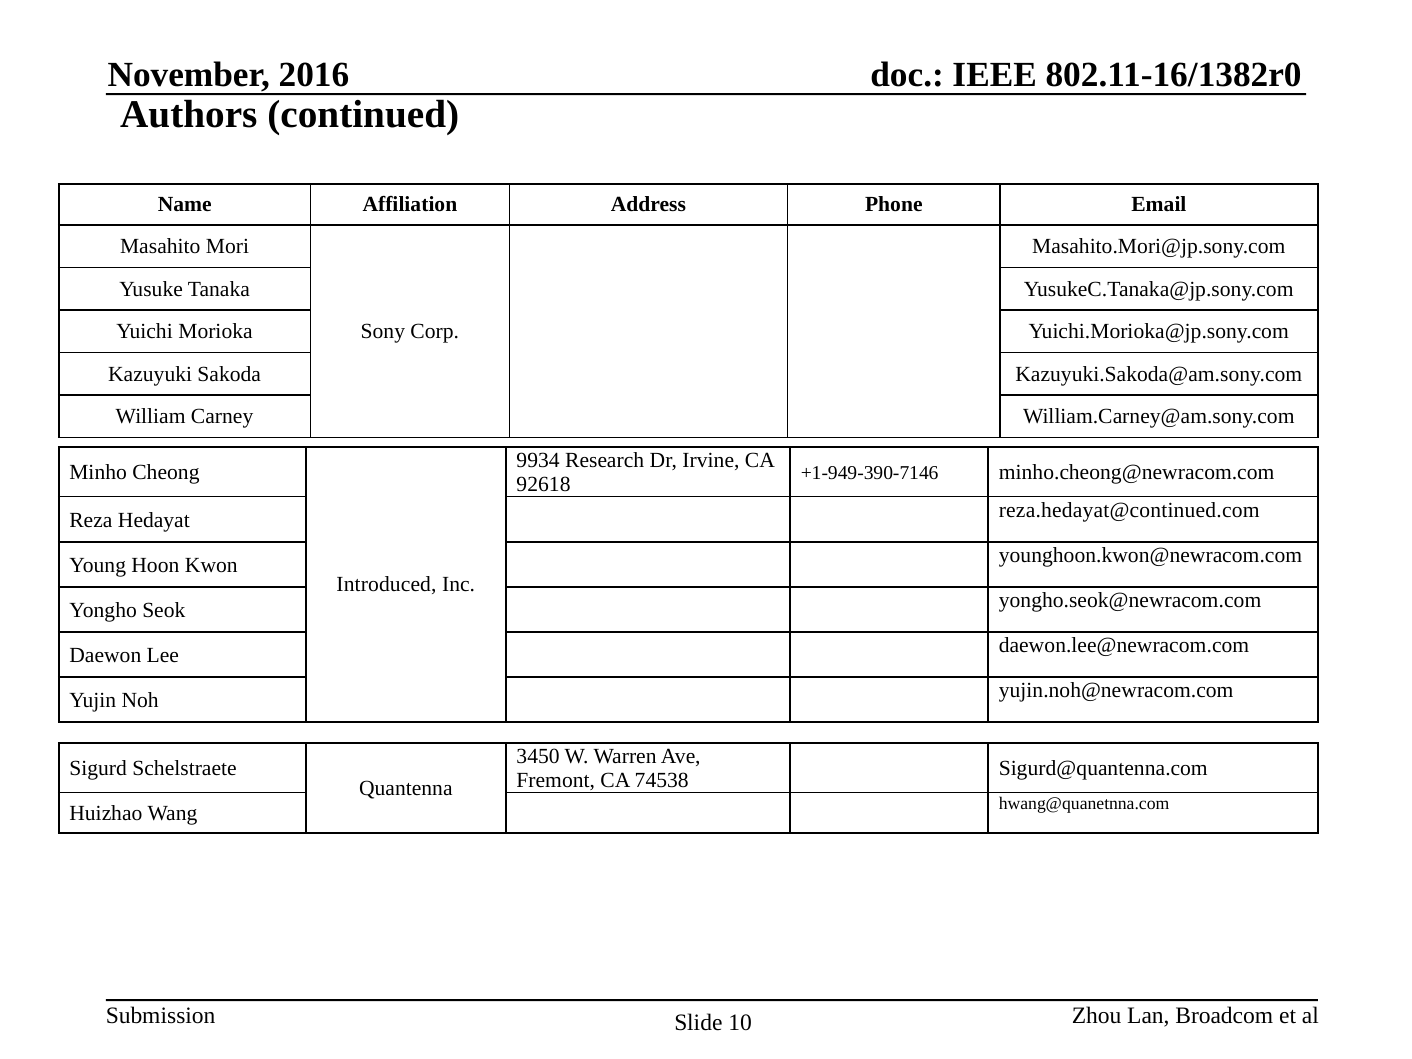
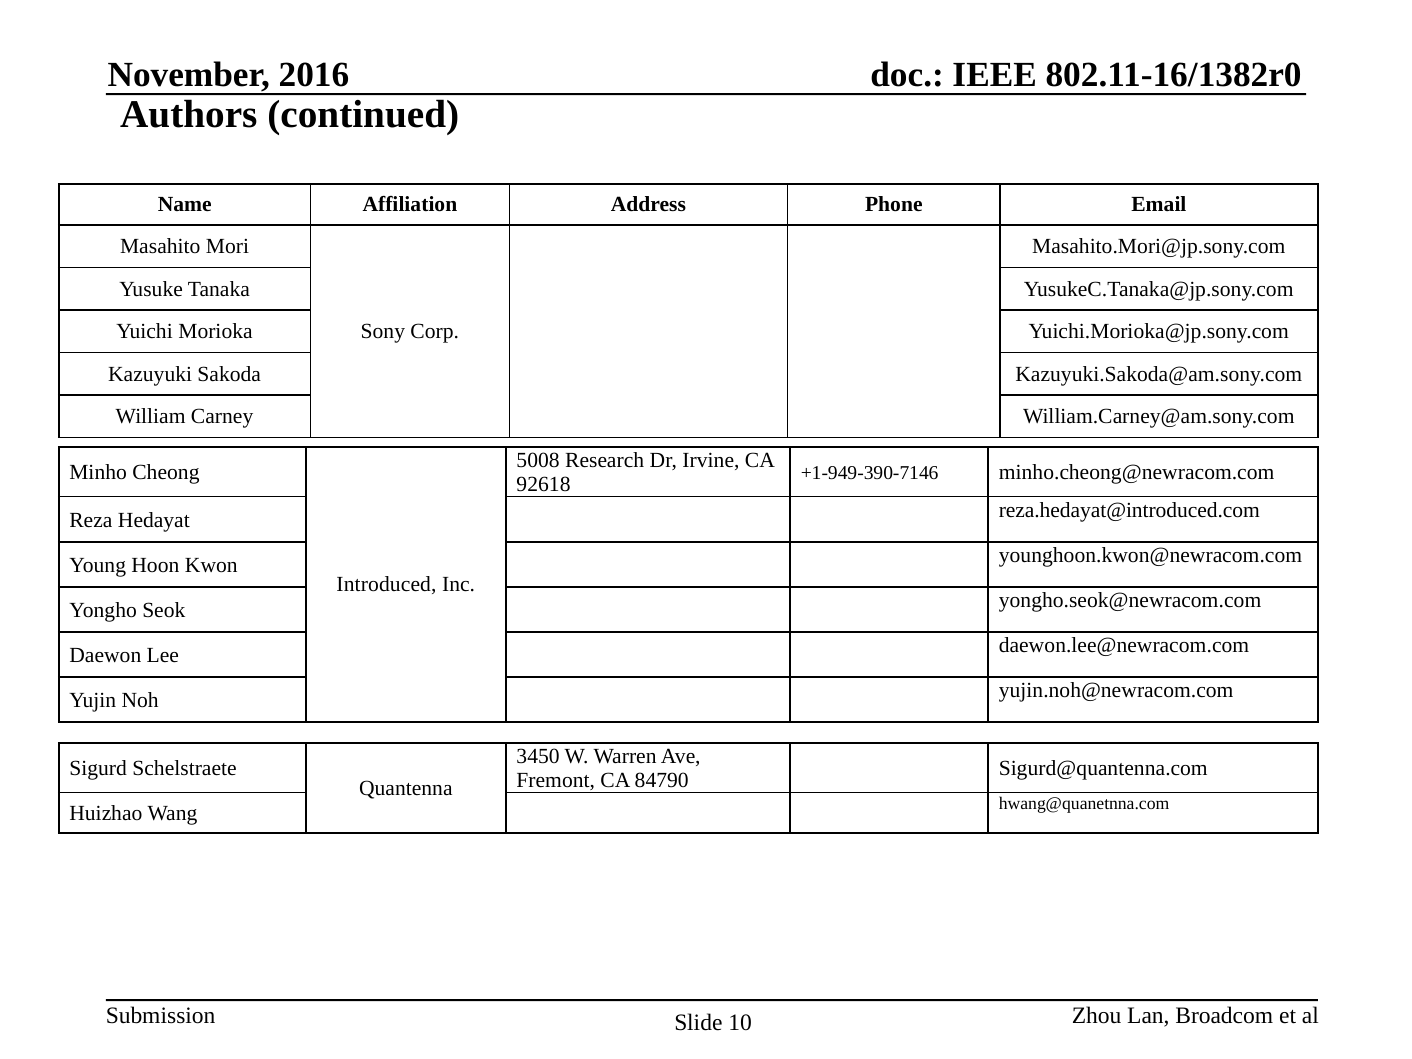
9934: 9934 -> 5008
reza.hedayat@continued.com: reza.hedayat@continued.com -> reza.hedayat@introduced.com
74538: 74538 -> 84790
